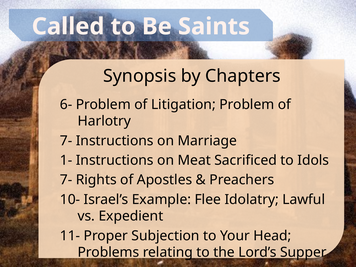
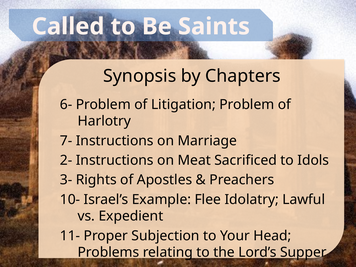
1-: 1- -> 2-
7- at (66, 180): 7- -> 3-
